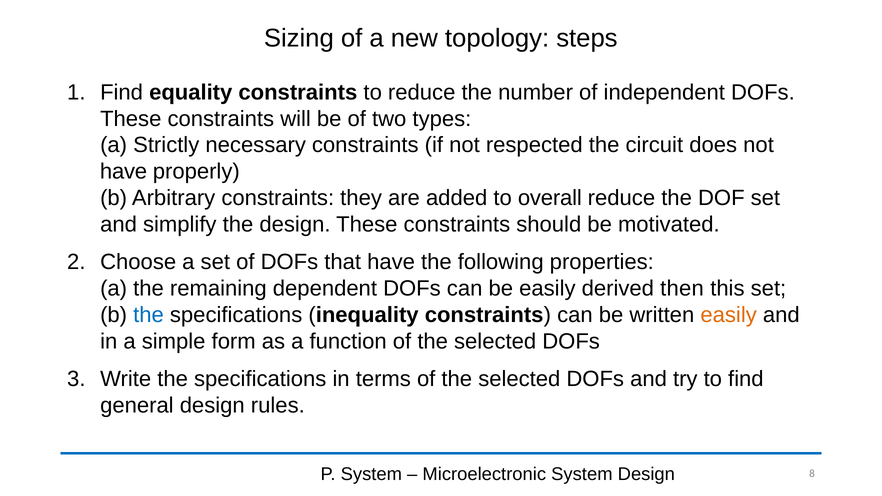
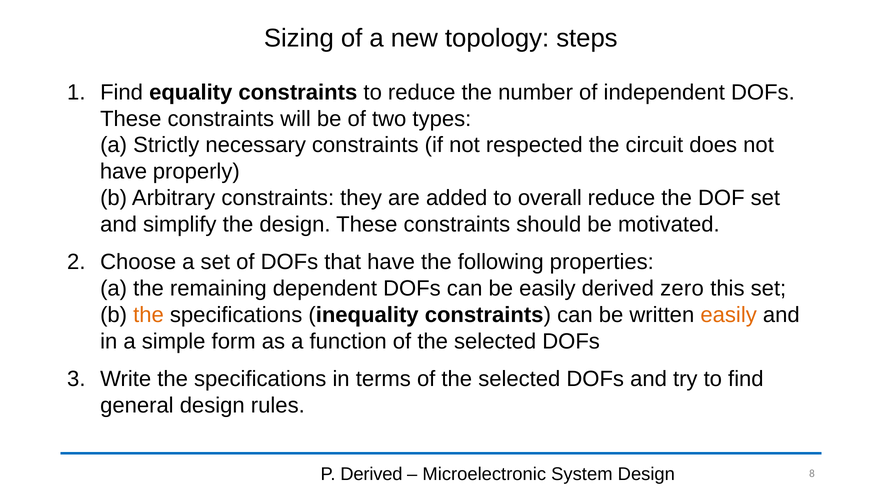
then: then -> zero
the at (149, 315) colour: blue -> orange
P System: System -> Derived
